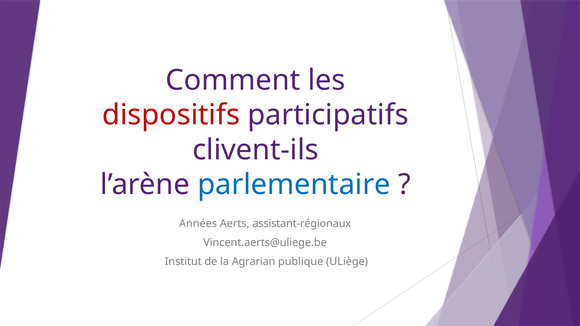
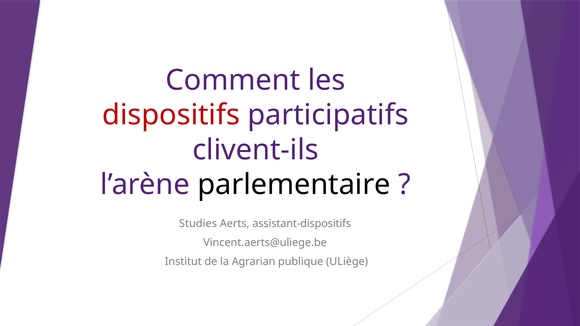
parlementaire colour: blue -> black
Années: Années -> Studies
assistant-régionaux: assistant-régionaux -> assistant-dispositifs
